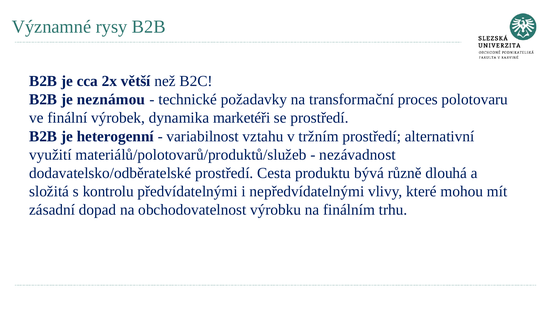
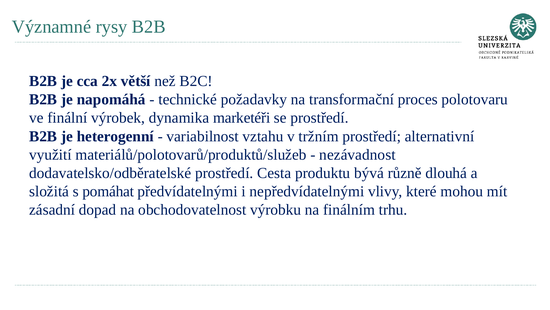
neznámou: neznámou -> napomáhá
kontrolu: kontrolu -> pomáhat
